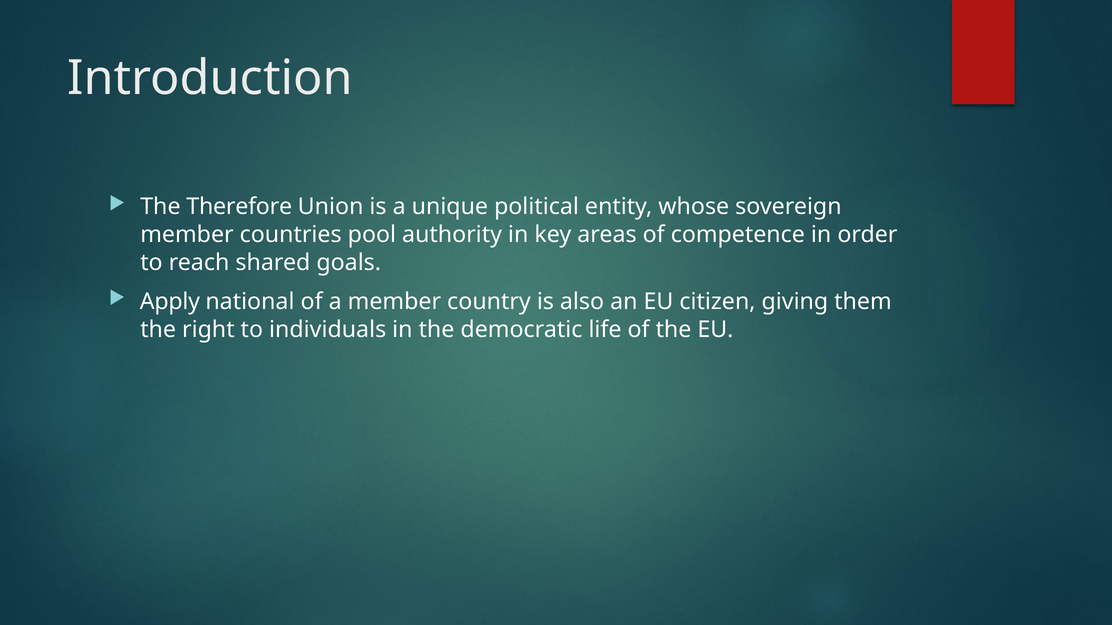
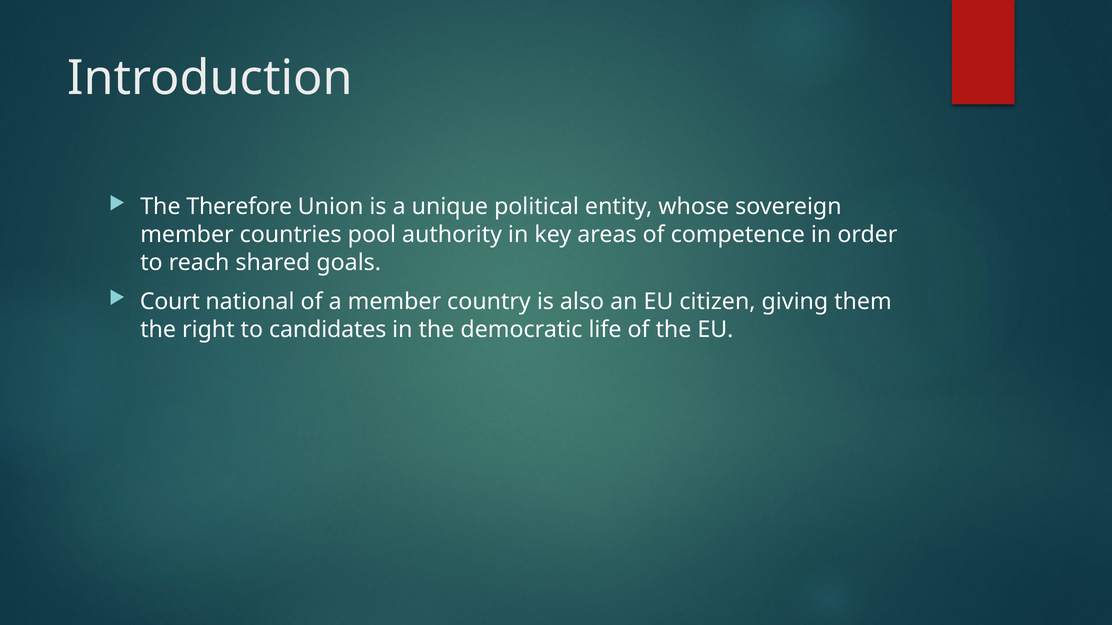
Apply: Apply -> Court
individuals: individuals -> candidates
